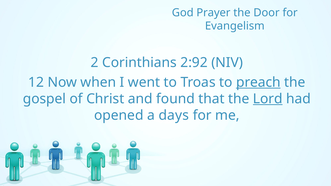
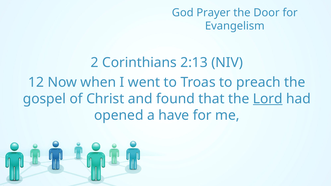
2:92: 2:92 -> 2:13
preach underline: present -> none
days: days -> have
